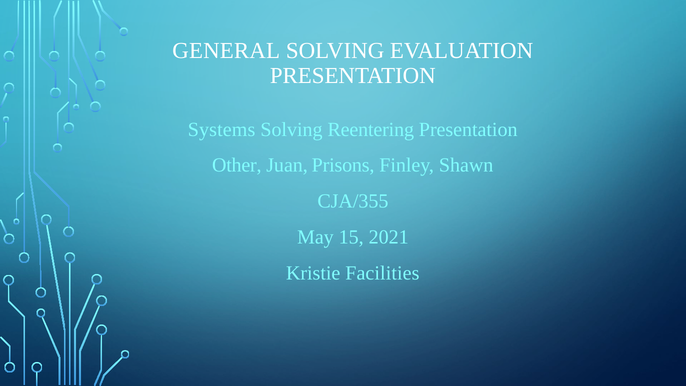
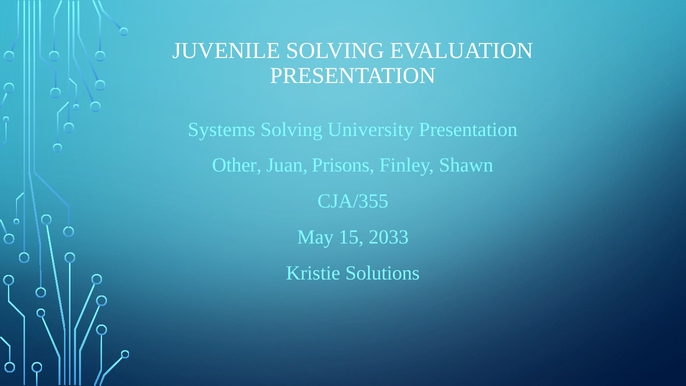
GENERAL: GENERAL -> JUVENILE
Reentering: Reentering -> University
2021: 2021 -> 2033
Facilities: Facilities -> Solutions
